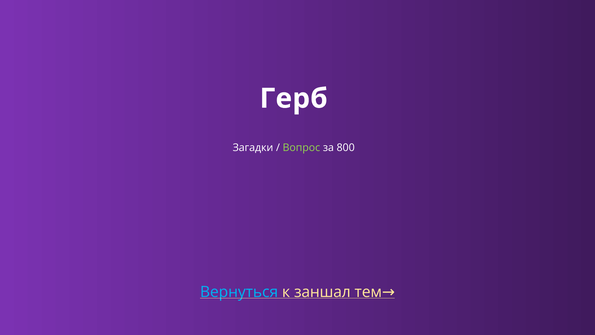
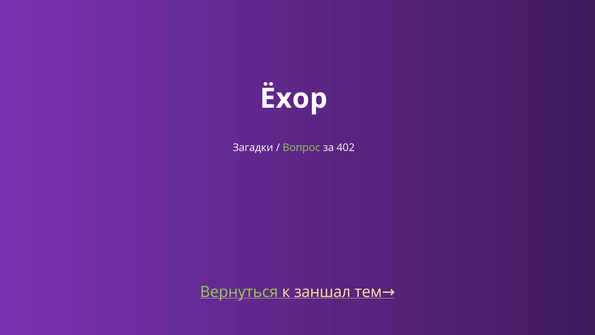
Герб: Герб -> Ёхор
800: 800 -> 402
Вернуться colour: light blue -> light green
